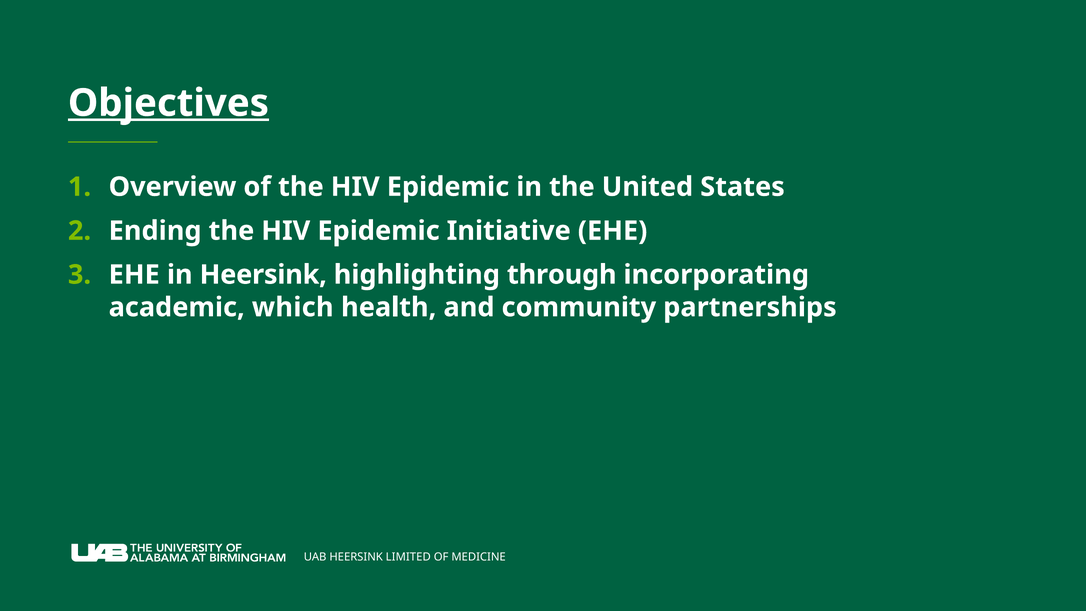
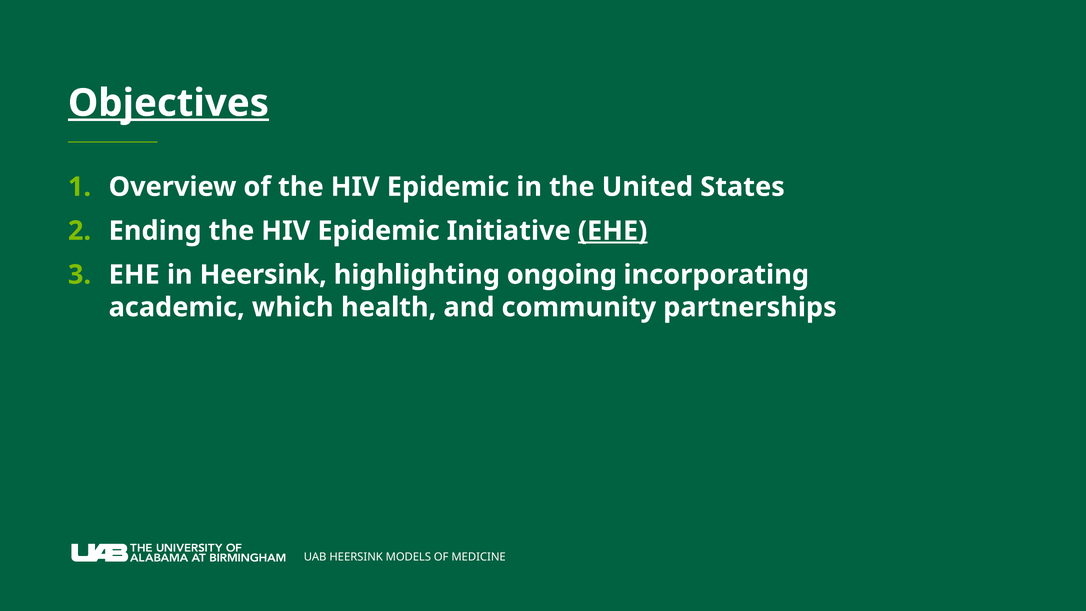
EHE at (613, 231) underline: none -> present
through: through -> ongoing
LIMITED: LIMITED -> MODELS
